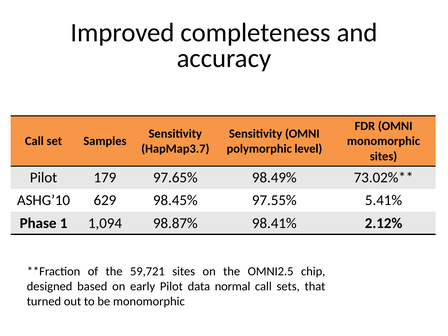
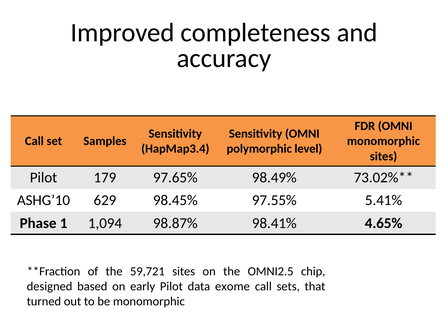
HapMap3.7: HapMap3.7 -> HapMap3.4
2.12%: 2.12% -> 4.65%
normal: normal -> exome
